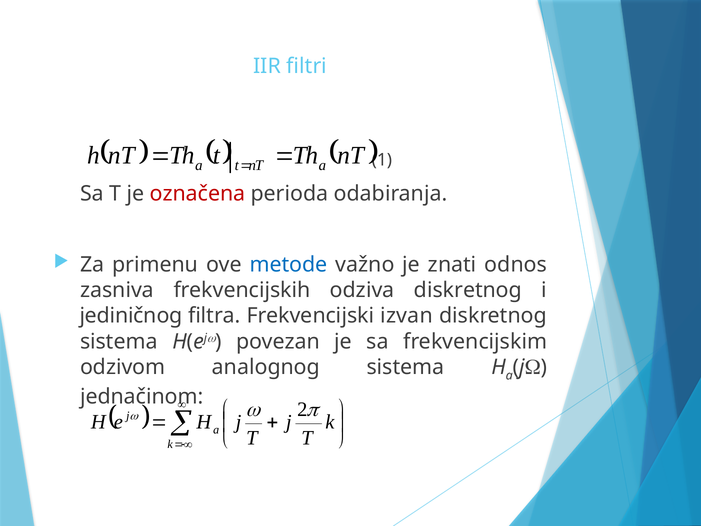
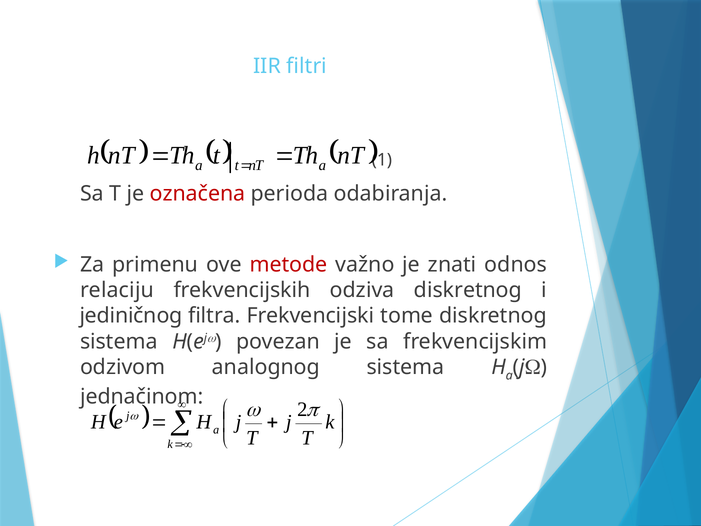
metode colour: blue -> red
zasniva: zasniva -> relaciju
izvan: izvan -> tome
